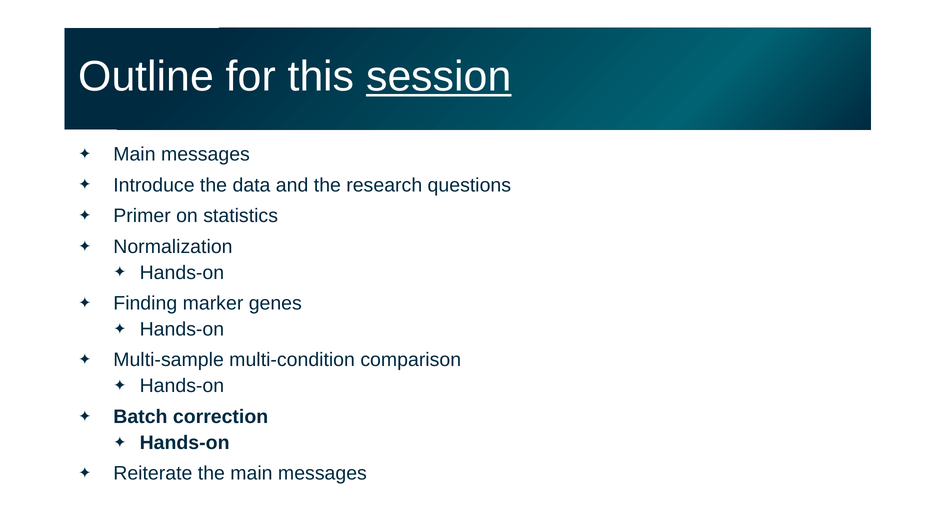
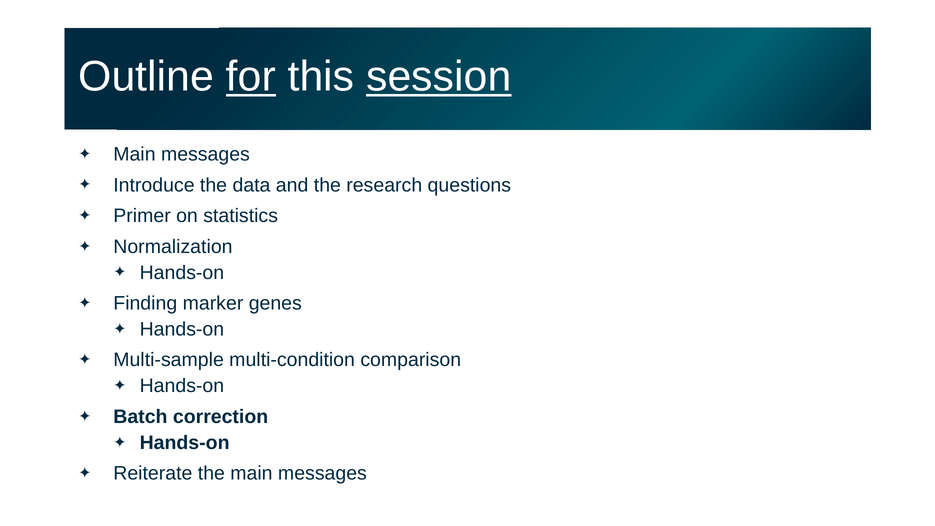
for underline: none -> present
